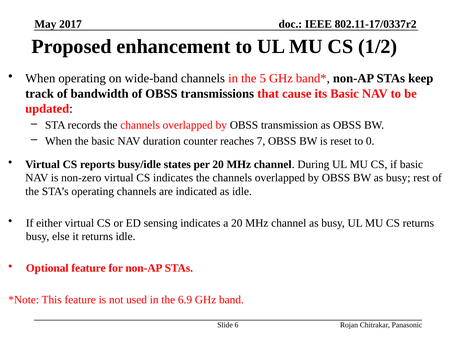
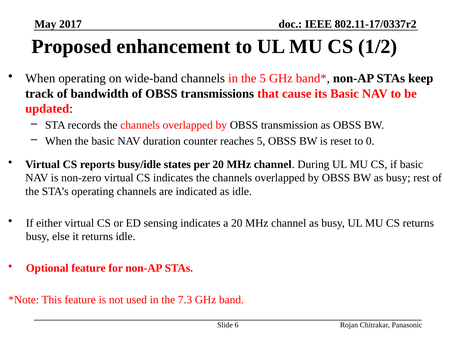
reaches 7: 7 -> 5
6.9: 6.9 -> 7.3
